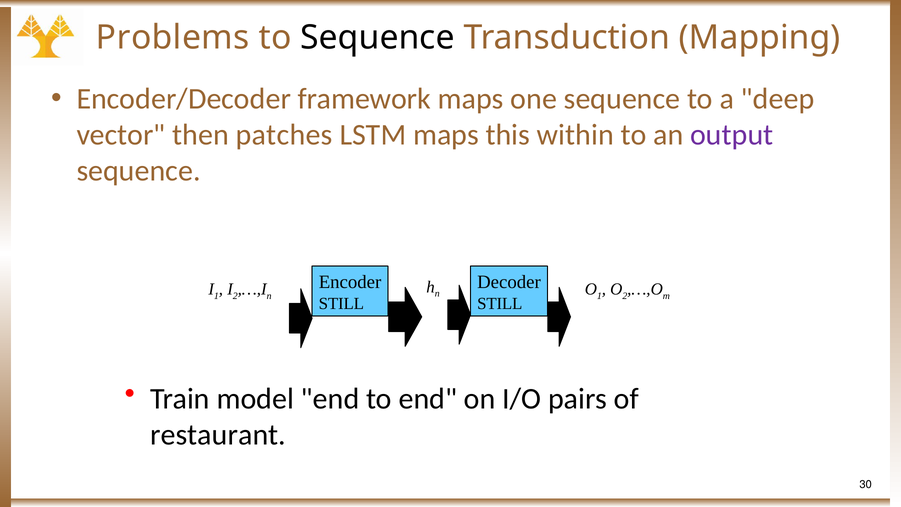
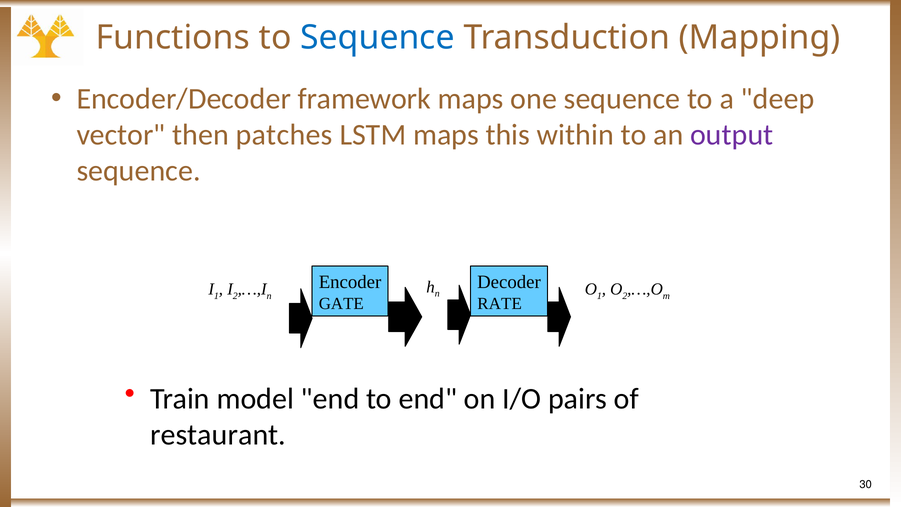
Problems: Problems -> Functions
Sequence at (378, 38) colour: black -> blue
STILL at (341, 303): STILL -> GATE
STILL at (500, 303): STILL -> RATE
